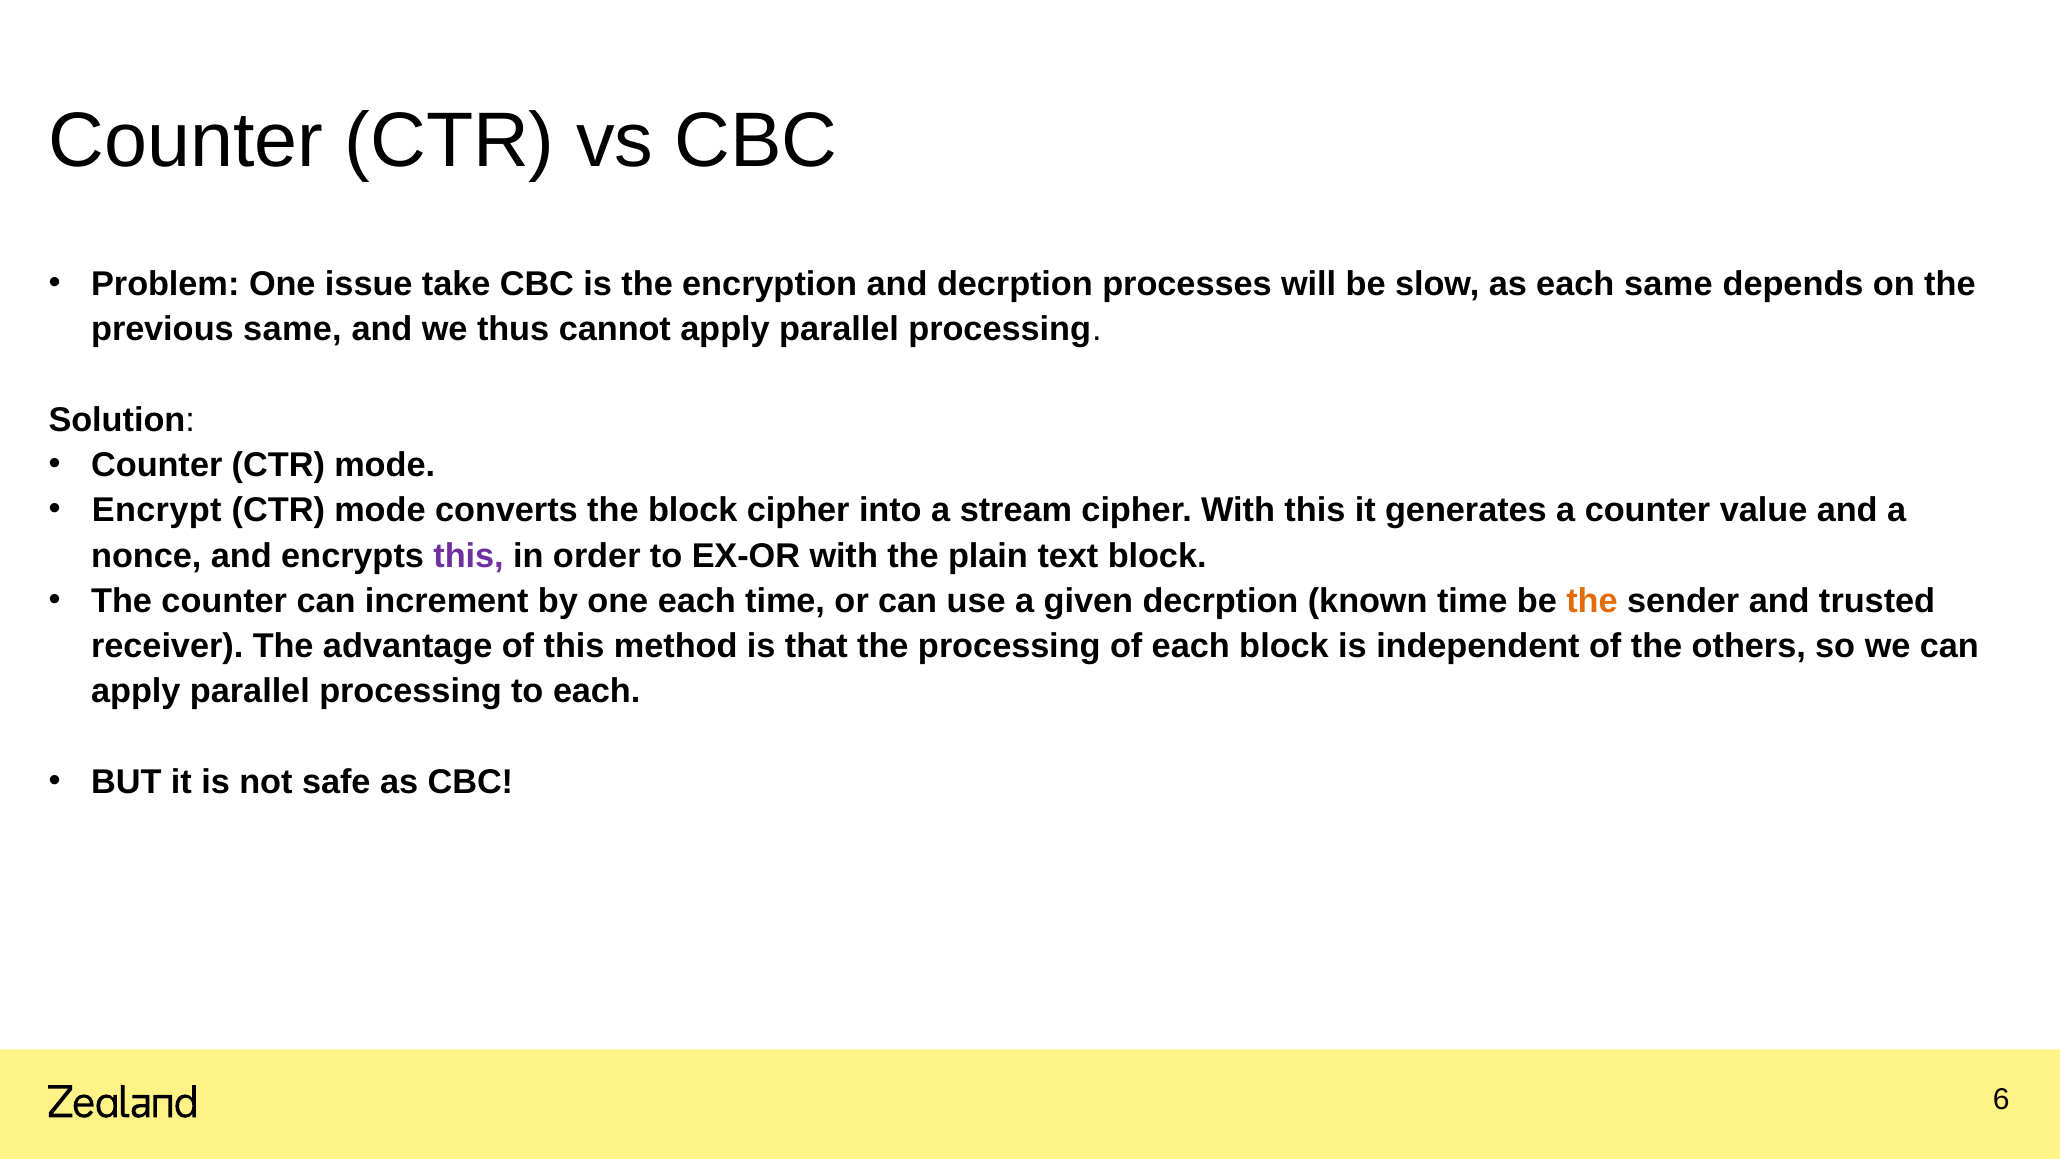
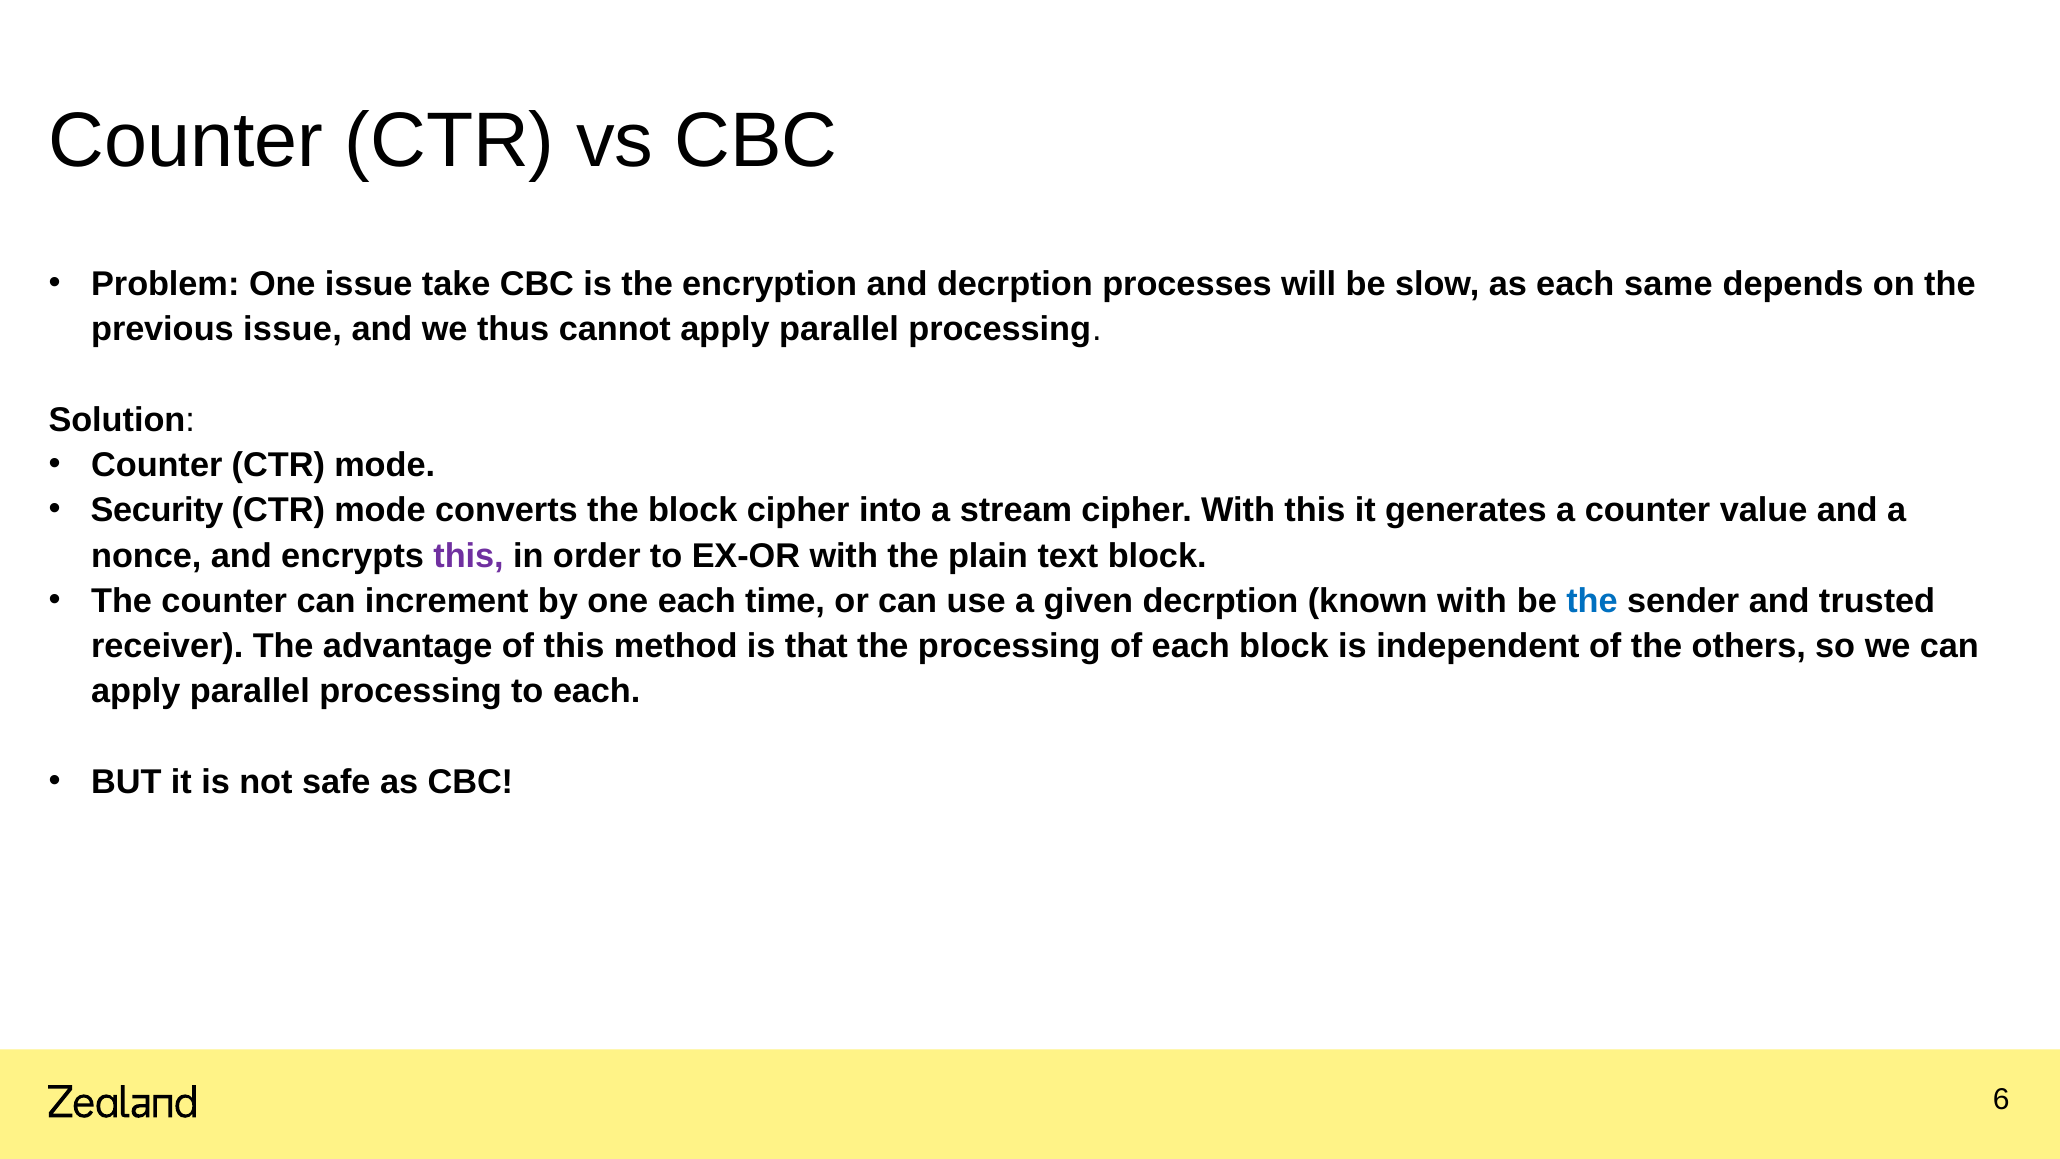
previous same: same -> issue
Encrypt: Encrypt -> Security
known time: time -> with
the at (1592, 601) colour: orange -> blue
